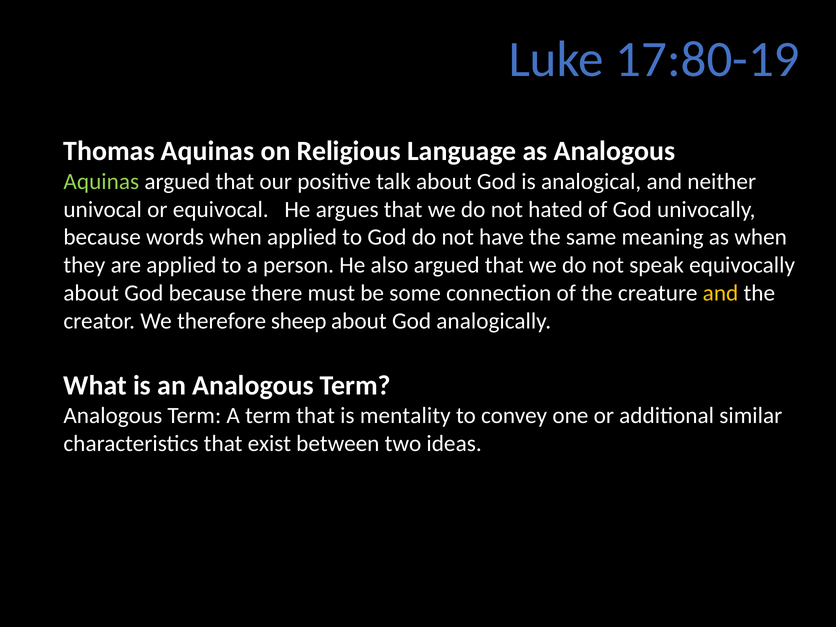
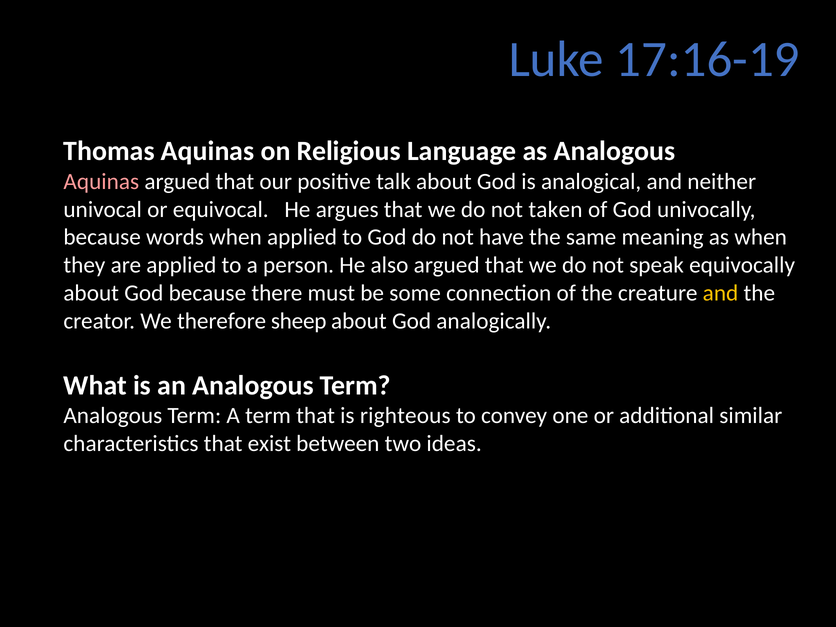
17:80-19: 17:80-19 -> 17:16-19
Aquinas at (101, 181) colour: light green -> pink
hated: hated -> taken
mentality: mentality -> righteous
